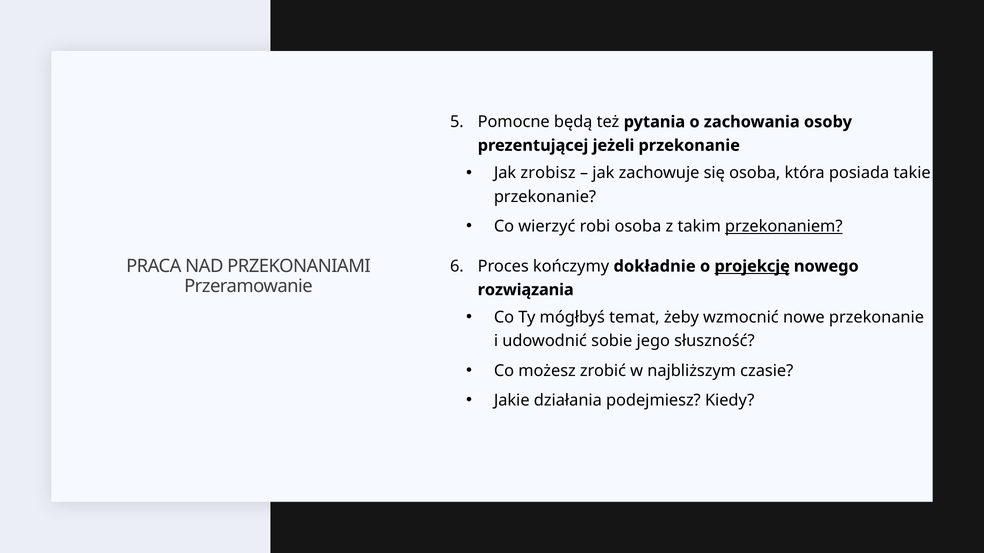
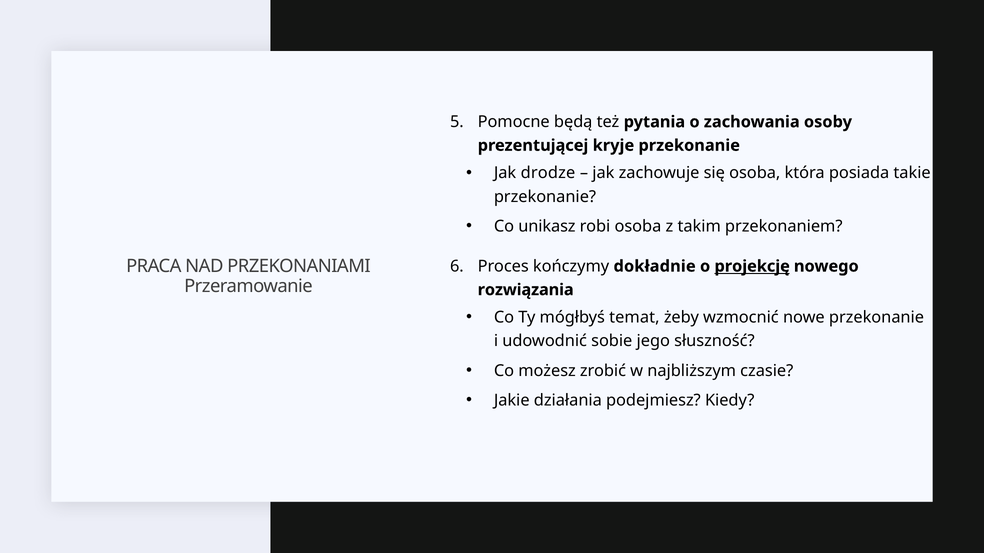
jeżeli: jeżeli -> kryje
zrobisz: zrobisz -> drodze
wierzyć: wierzyć -> unikasz
przekonaniem underline: present -> none
